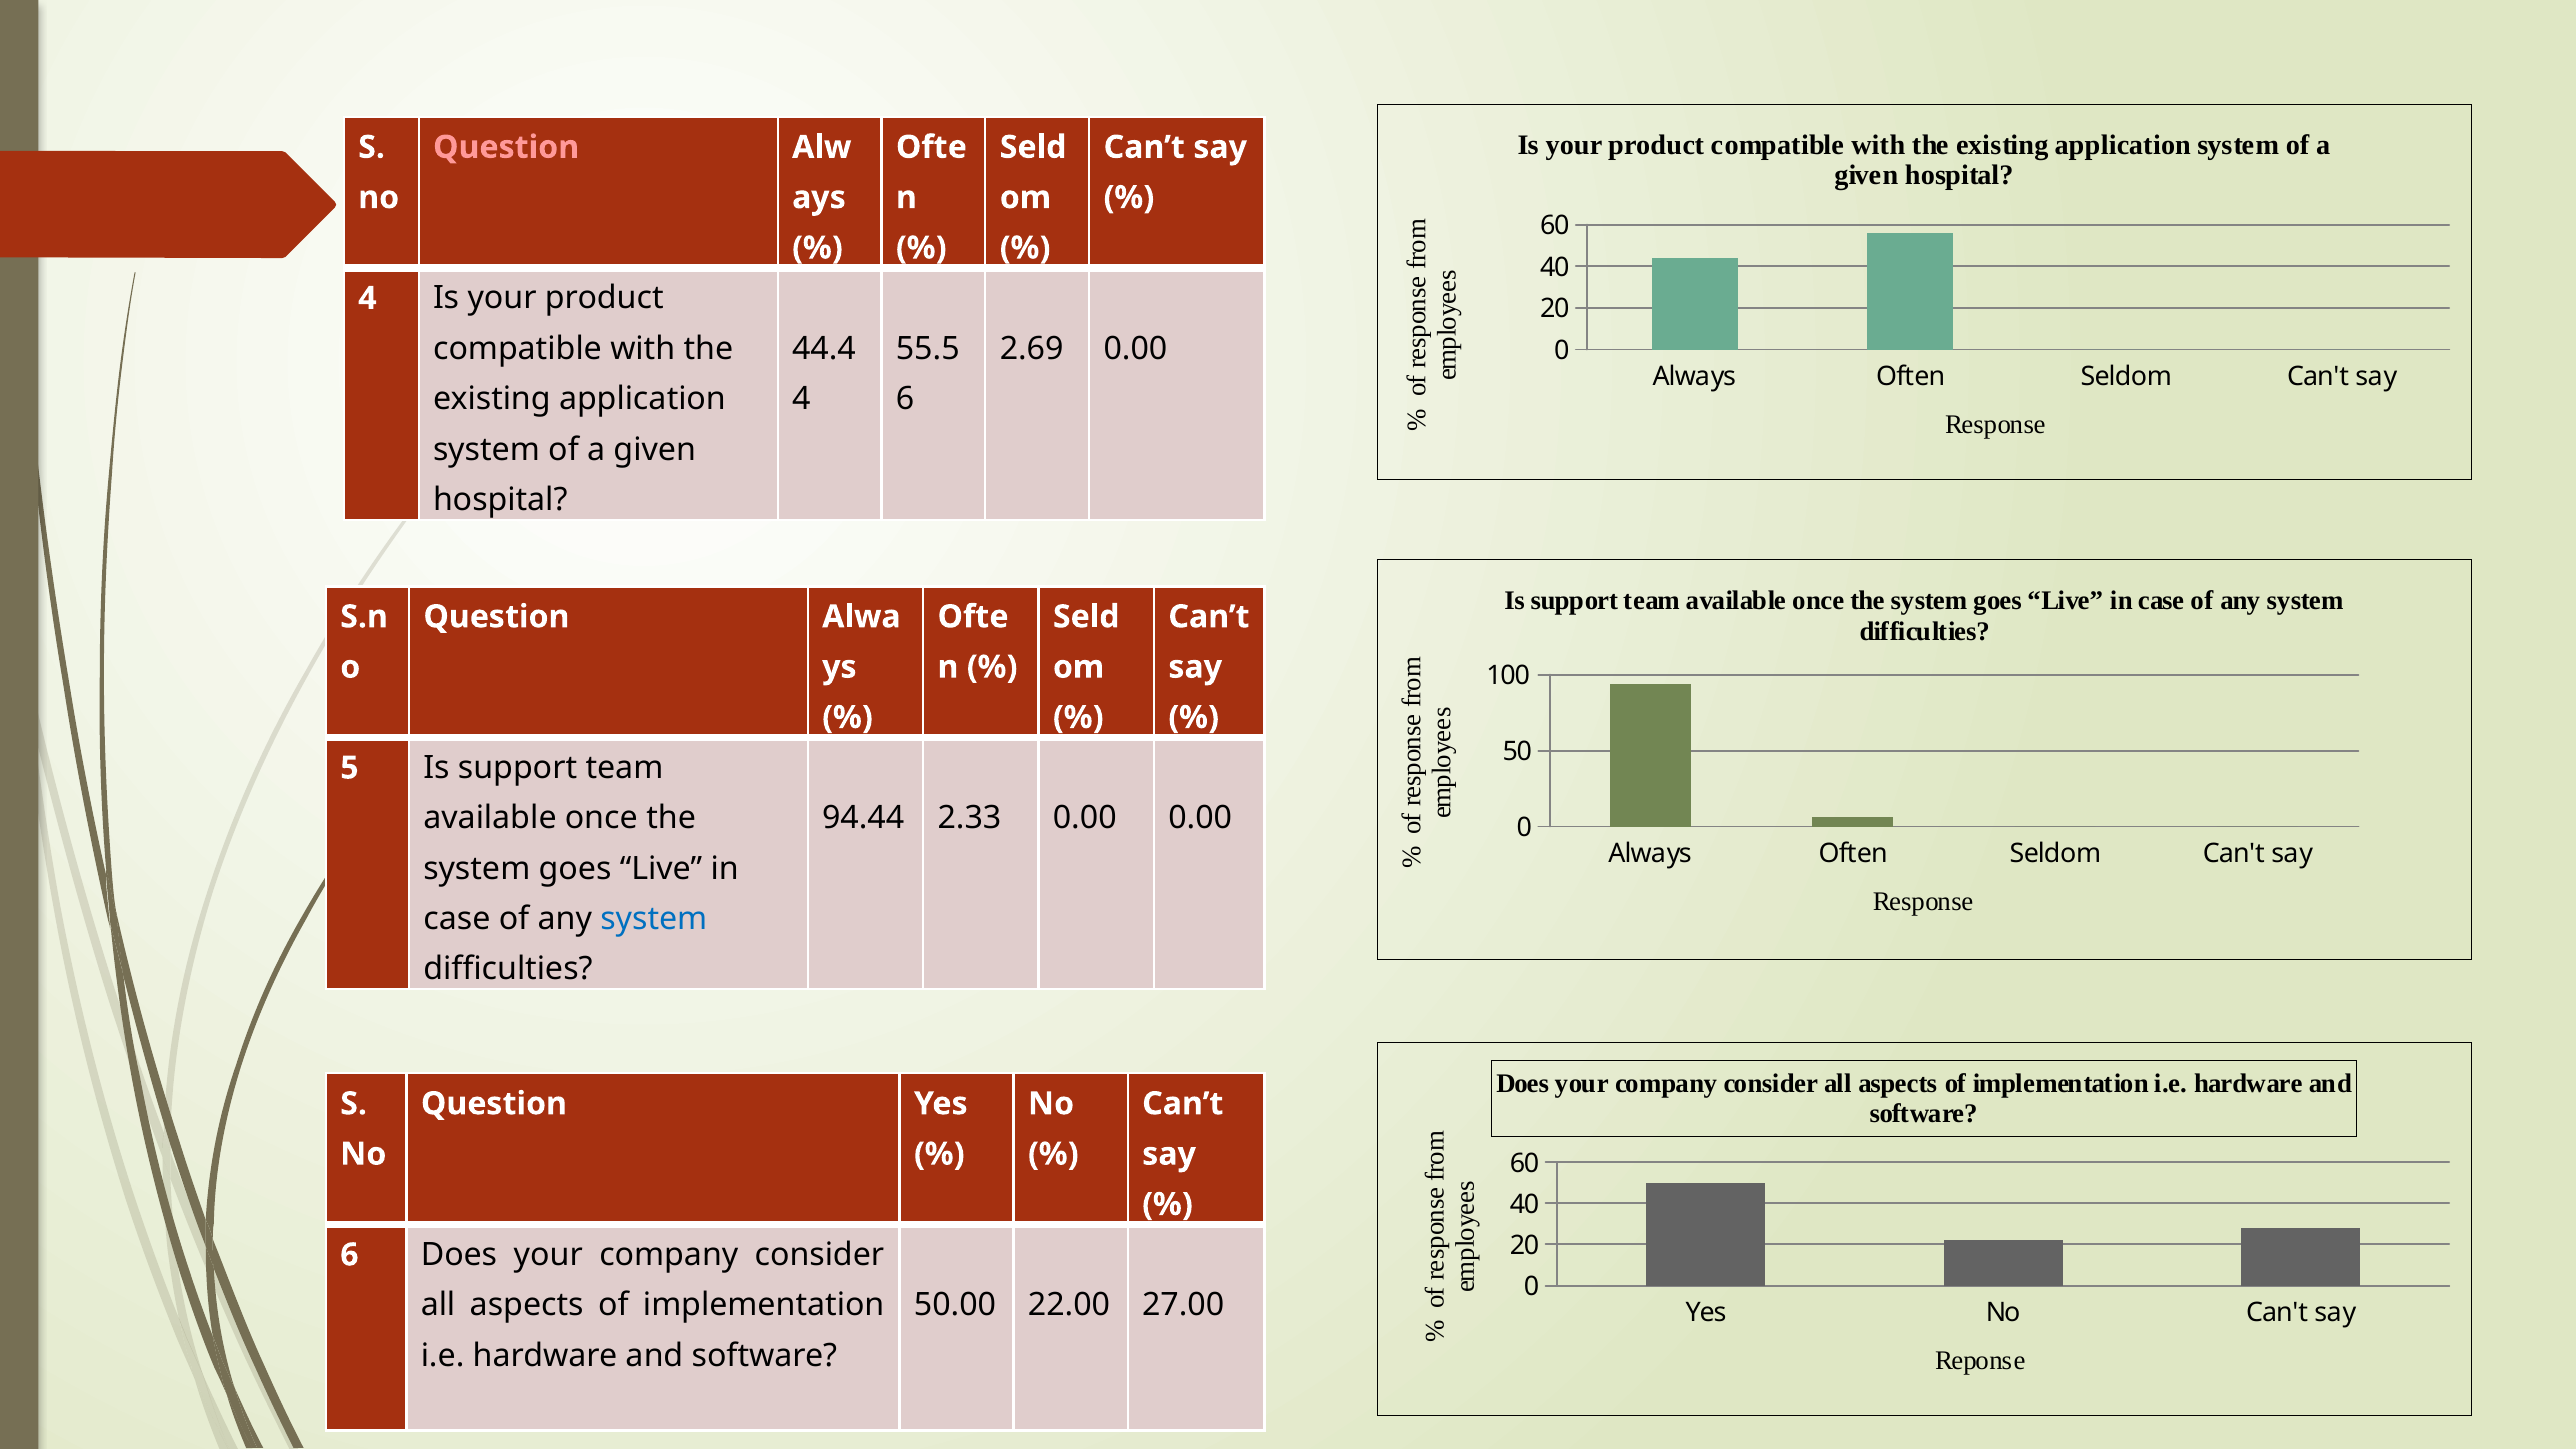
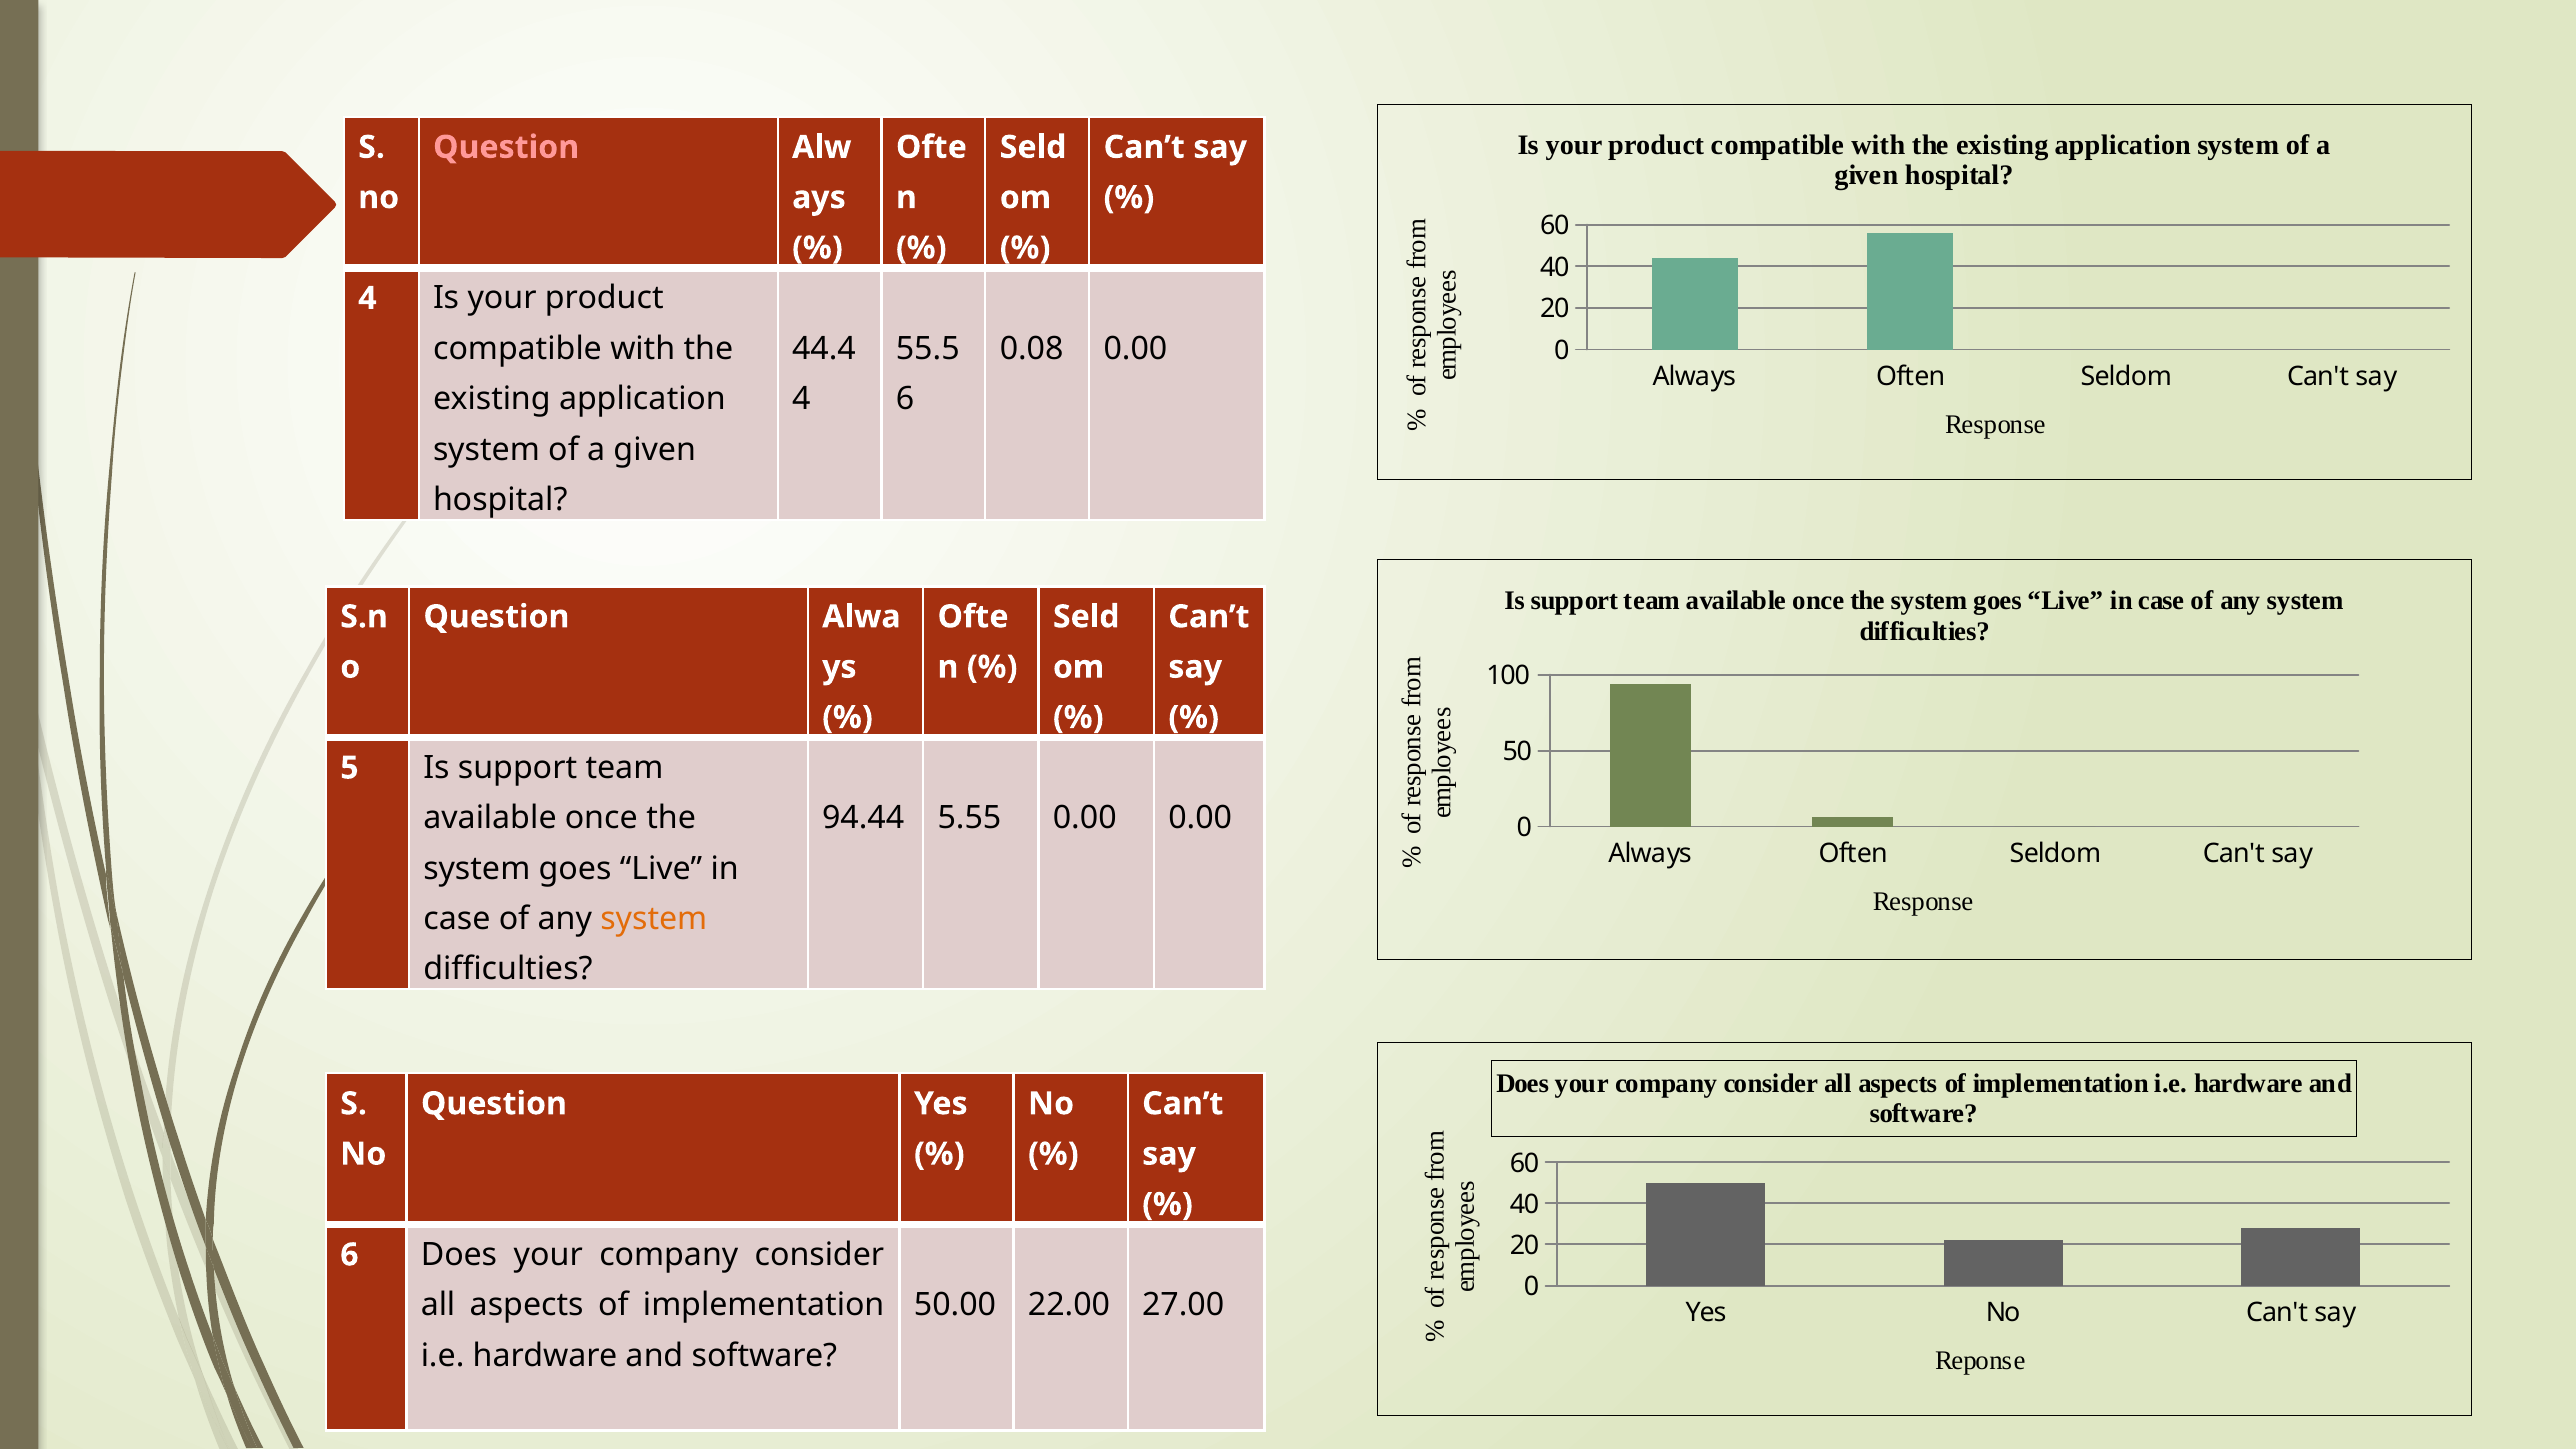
2.69: 2.69 -> 0.08
2.33: 2.33 -> 5.55
system at (654, 919) colour: blue -> orange
